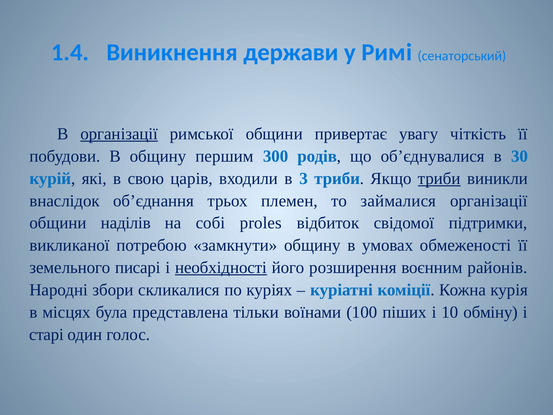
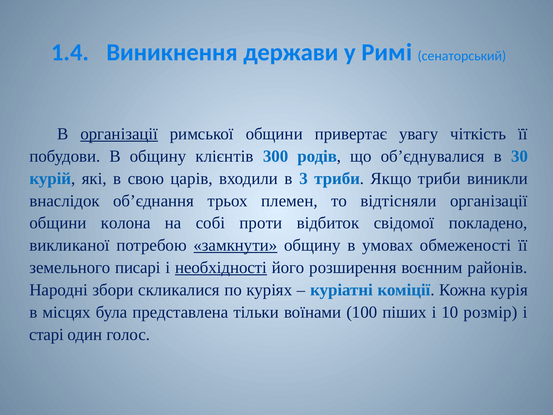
першим: першим -> клієнтів
триби at (439, 178) underline: present -> none
займалися: займалися -> відтісняли
наділів: наділів -> колона
proles: proles -> проти
підтримки: підтримки -> покладено
замкнути underline: none -> present
обміну: обміну -> розмір
